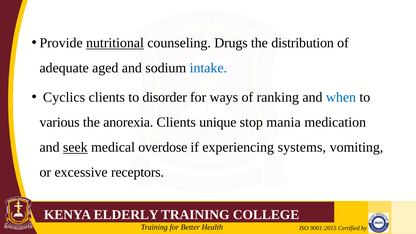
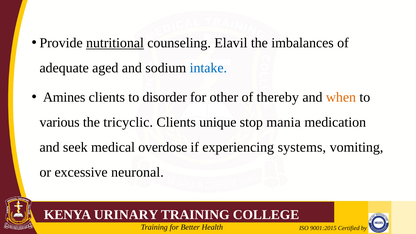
Drugs: Drugs -> Elavil
distribution: distribution -> imbalances
Cyclics: Cyclics -> Amines
ways: ways -> other
ranking: ranking -> thereby
when colour: blue -> orange
anorexia: anorexia -> tricyclic
seek underline: present -> none
receptors: receptors -> neuronal
ELDERLY: ELDERLY -> URINARY
